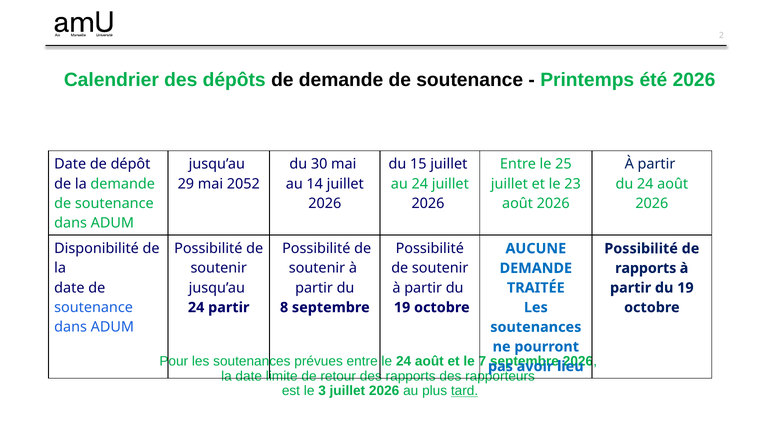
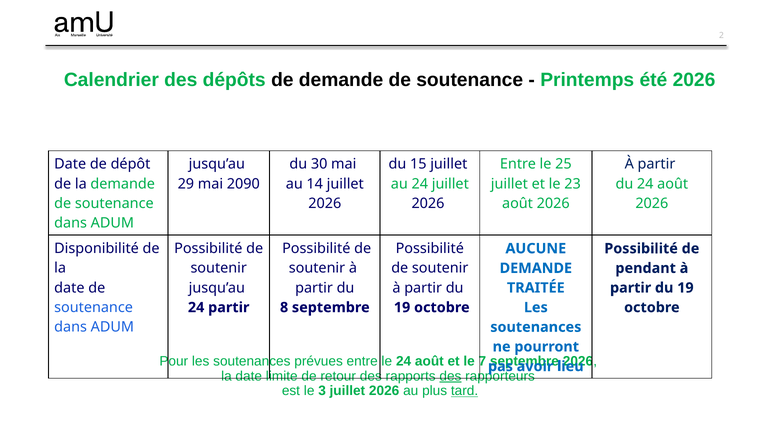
2052: 2052 -> 2090
rapports at (646, 268): rapports -> pendant
des at (450, 376) underline: none -> present
